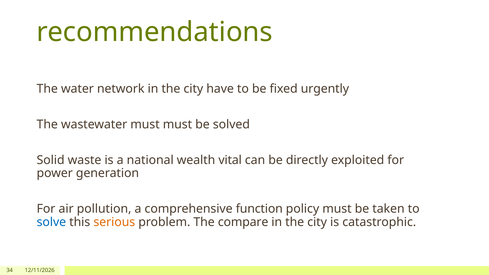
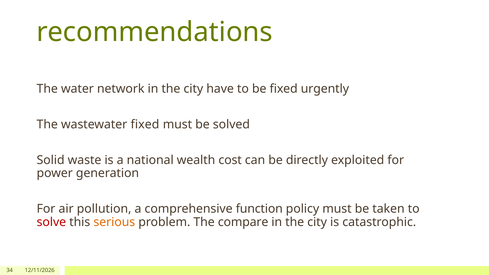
wastewater must: must -> fixed
vital: vital -> cost
solve colour: blue -> red
